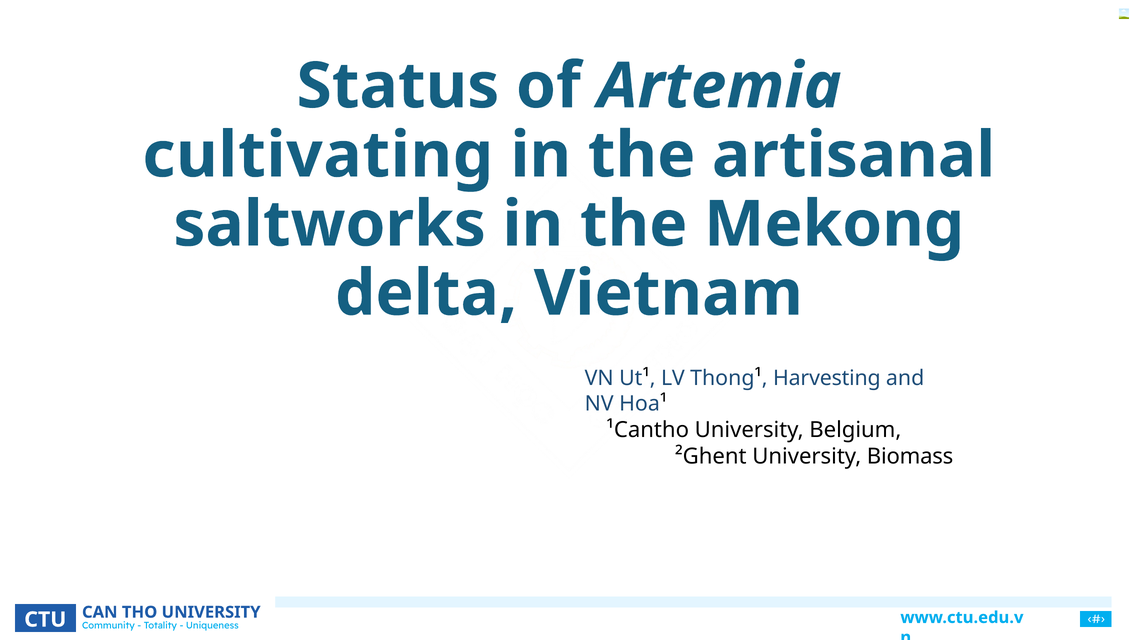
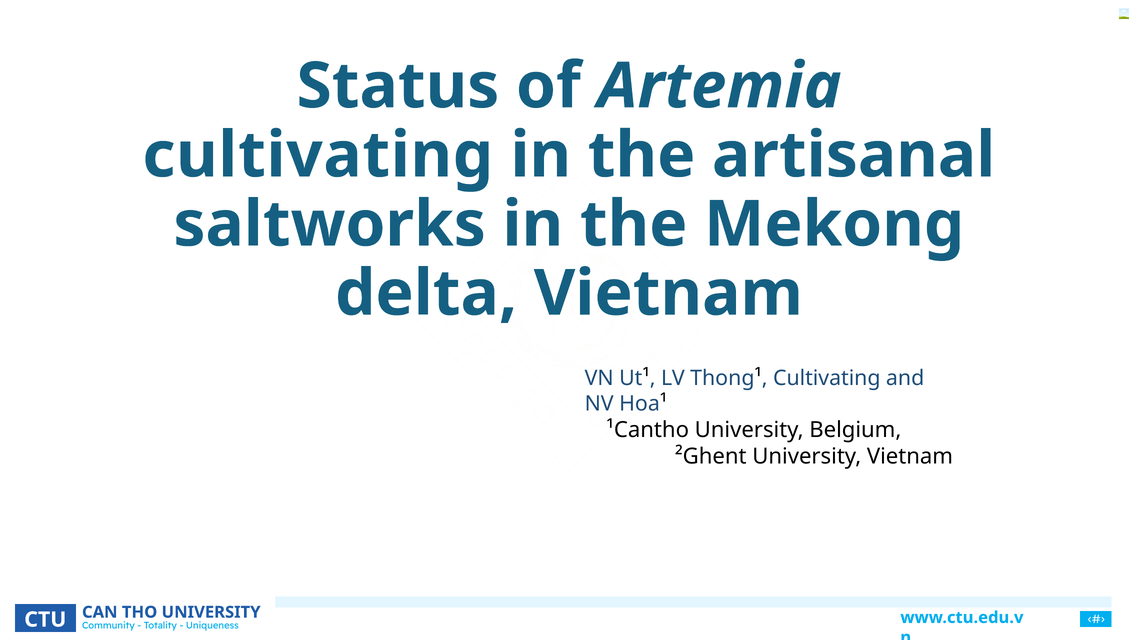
Thong¹ Harvesting: Harvesting -> Cultivating
University Biomass: Biomass -> Vietnam
